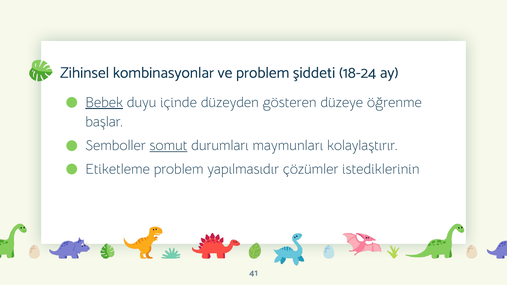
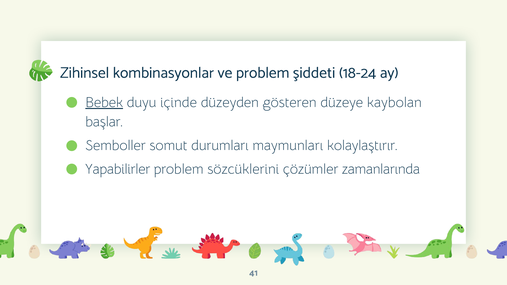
öğrenme: öğrenme -> kaybolan
somut underline: present -> none
Etiketleme: Etiketleme -> Yapabilirler
yapılmasıdır: yapılmasıdır -> sözcüklerini
istediklerinin: istediklerinin -> zamanlarında
